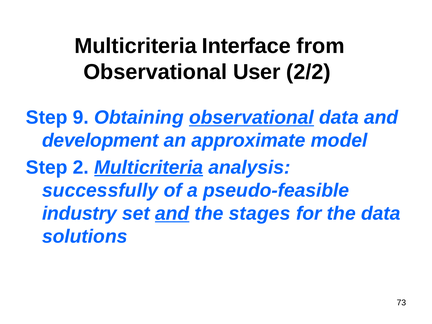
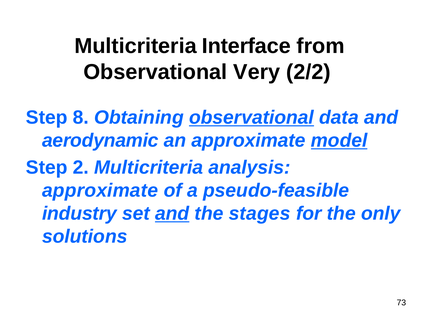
User: User -> Very
9: 9 -> 8
development: development -> aerodynamic
model underline: none -> present
Multicriteria at (149, 167) underline: present -> none
successfully at (100, 190): successfully -> approximate
the data: data -> only
